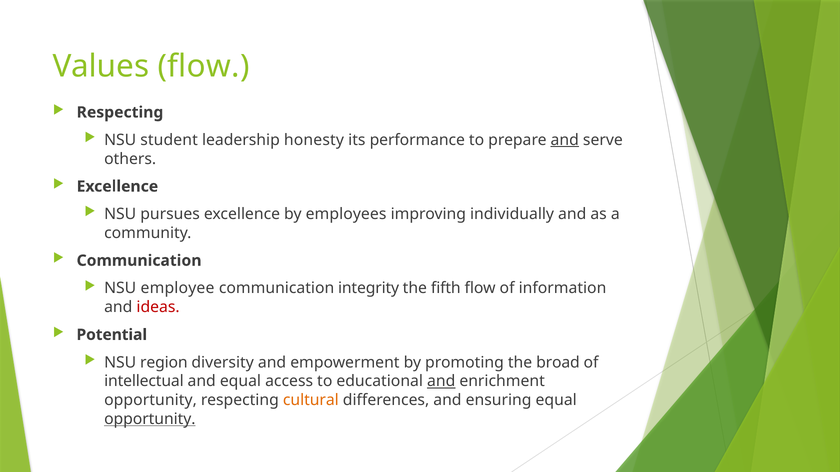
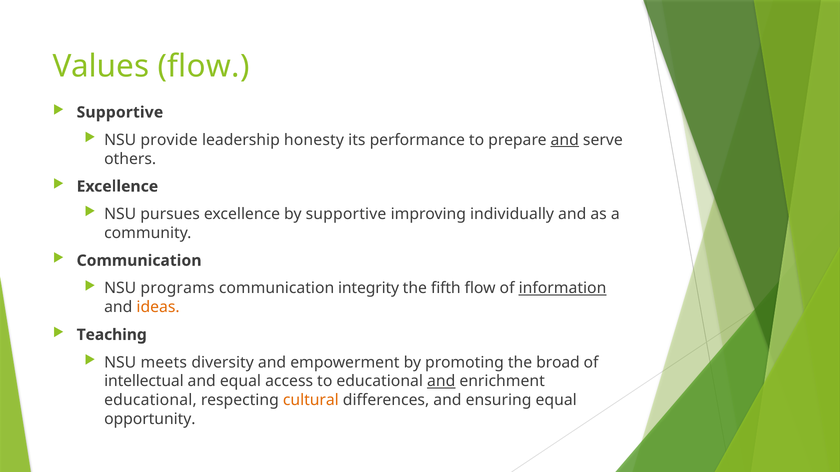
Respecting at (120, 112): Respecting -> Supportive
student: student -> provide
by employees: employees -> supportive
employee: employee -> programs
information underline: none -> present
ideas colour: red -> orange
Potential: Potential -> Teaching
region: region -> meets
opportunity at (151, 401): opportunity -> educational
opportunity at (150, 419) underline: present -> none
